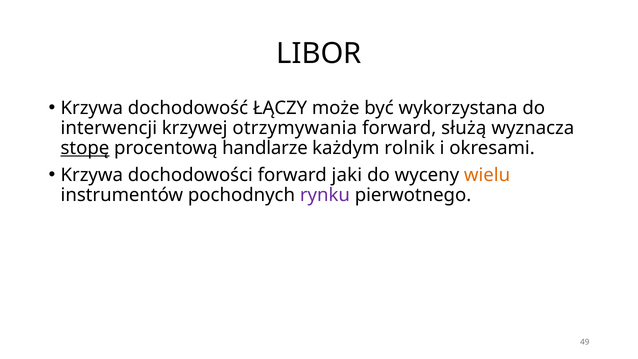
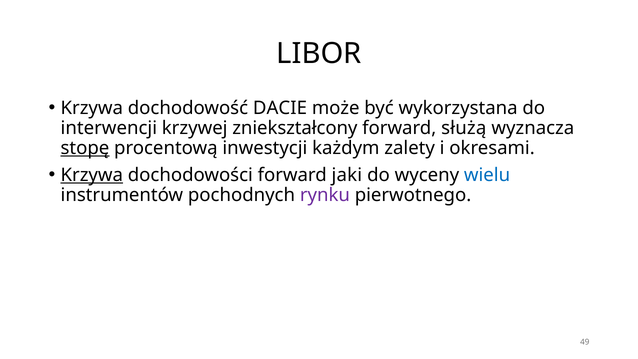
ŁĄCZY: ŁĄCZY -> DACIE
otrzymywania: otrzymywania -> zniekształcony
handlarze: handlarze -> inwestycji
rolnik: rolnik -> zalety
Krzywa at (92, 175) underline: none -> present
wielu colour: orange -> blue
